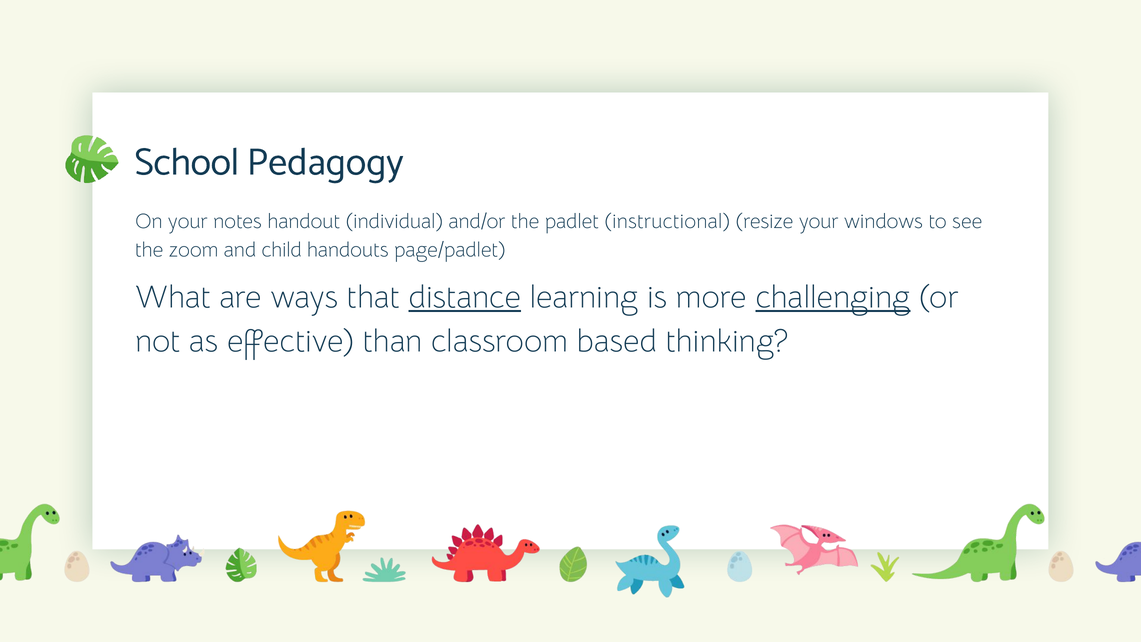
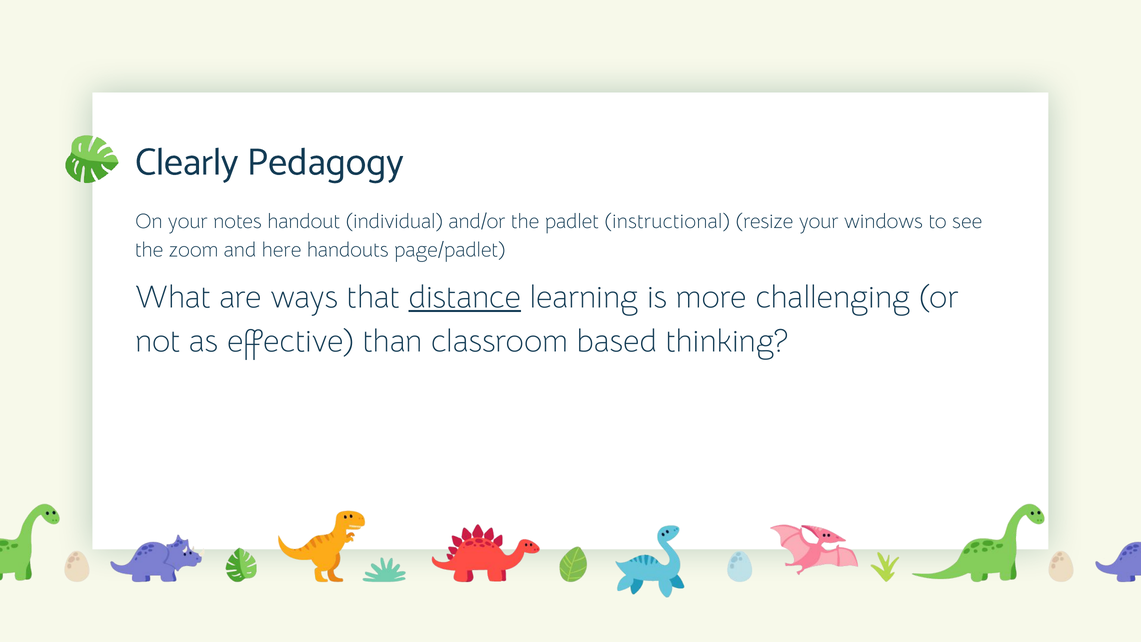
School: School -> Clearly
child: child -> here
challenging underline: present -> none
